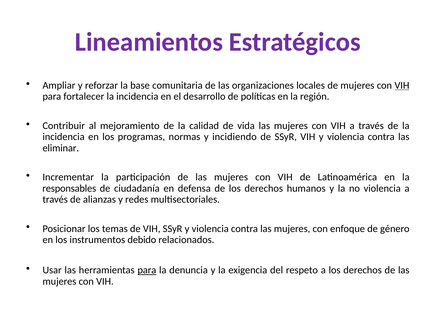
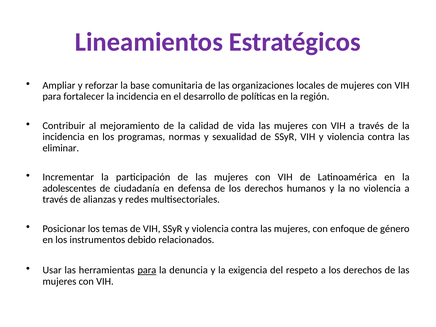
VIH at (402, 85) underline: present -> none
incidiendo: incidiendo -> sexualidad
responsables: responsables -> adolescentes
